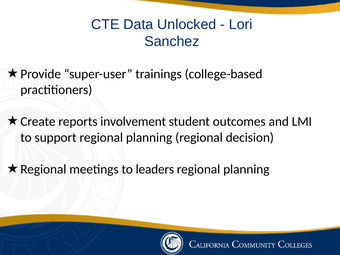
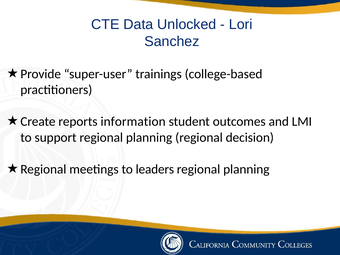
involvement: involvement -> information
